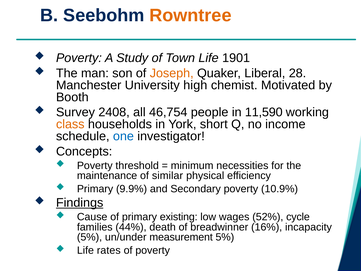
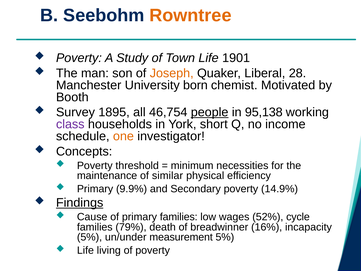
high: high -> born
2408: 2408 -> 1895
people underline: none -> present
11,590: 11,590 -> 95,138
class colour: orange -> purple
one colour: blue -> orange
10.9%: 10.9% -> 14.9%
primary existing: existing -> families
44%: 44% -> 79%
rates: rates -> living
